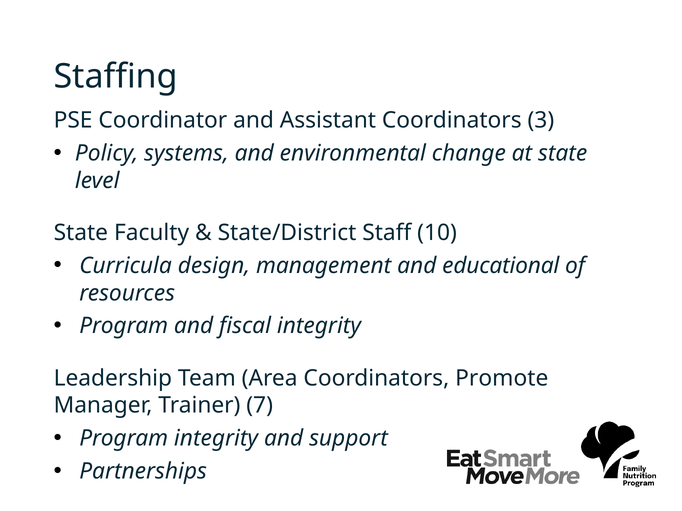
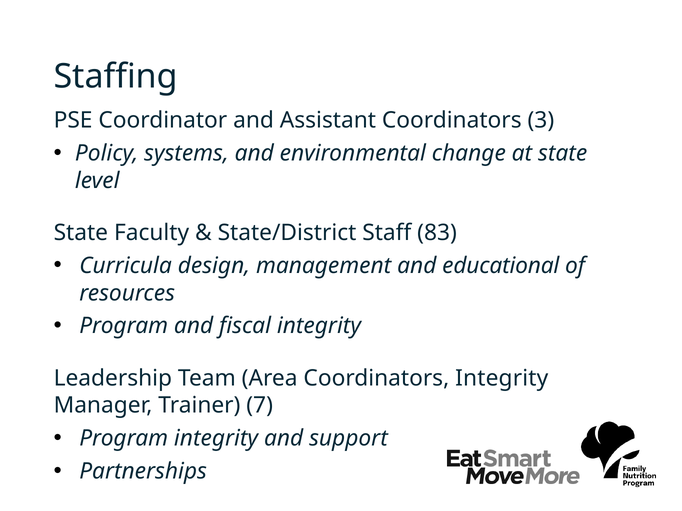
10: 10 -> 83
Coordinators Promote: Promote -> Integrity
